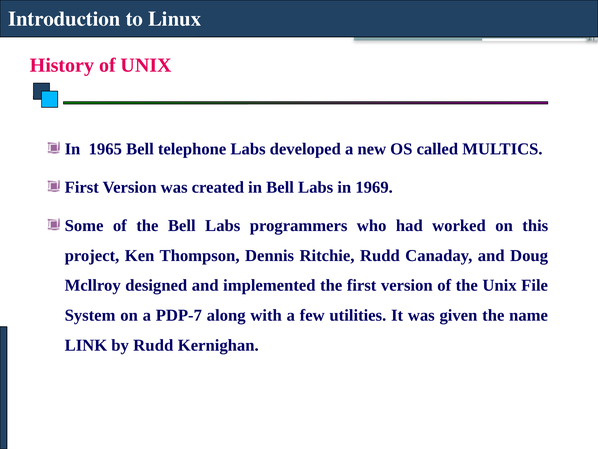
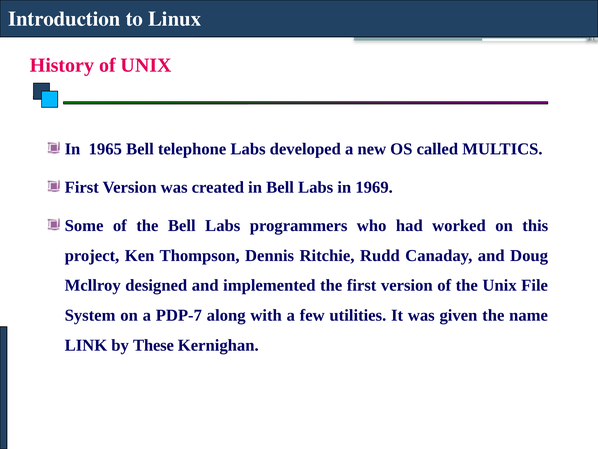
by Rudd: Rudd -> These
